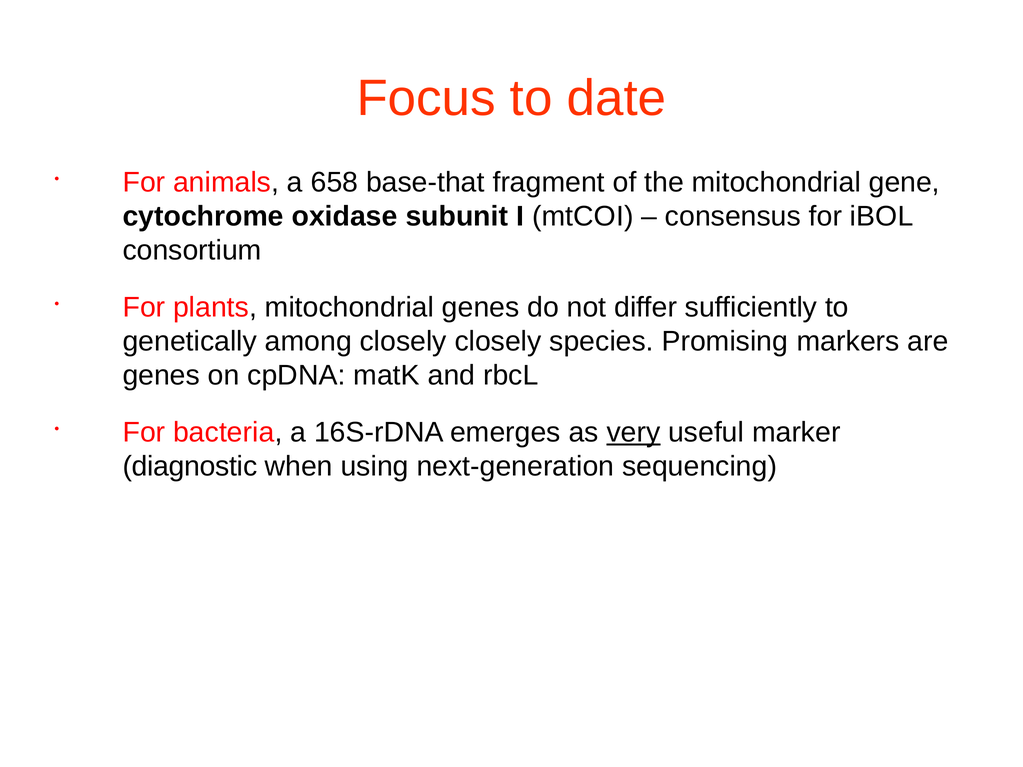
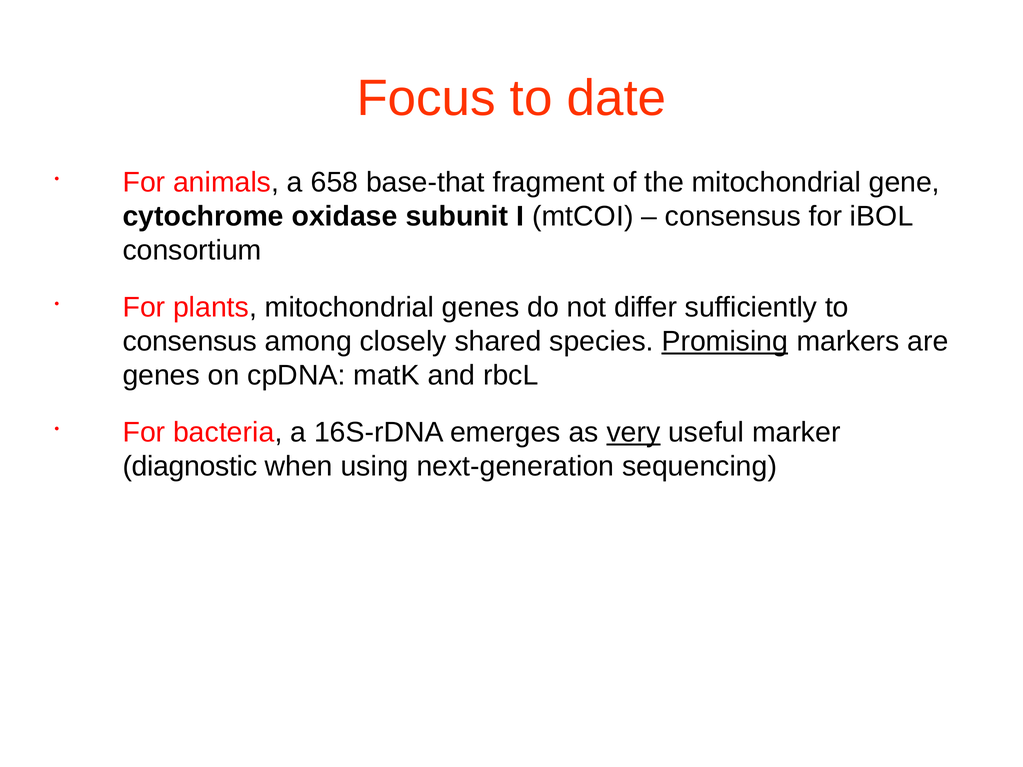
genetically at (190, 341): genetically -> consensus
closely closely: closely -> shared
Promising underline: none -> present
